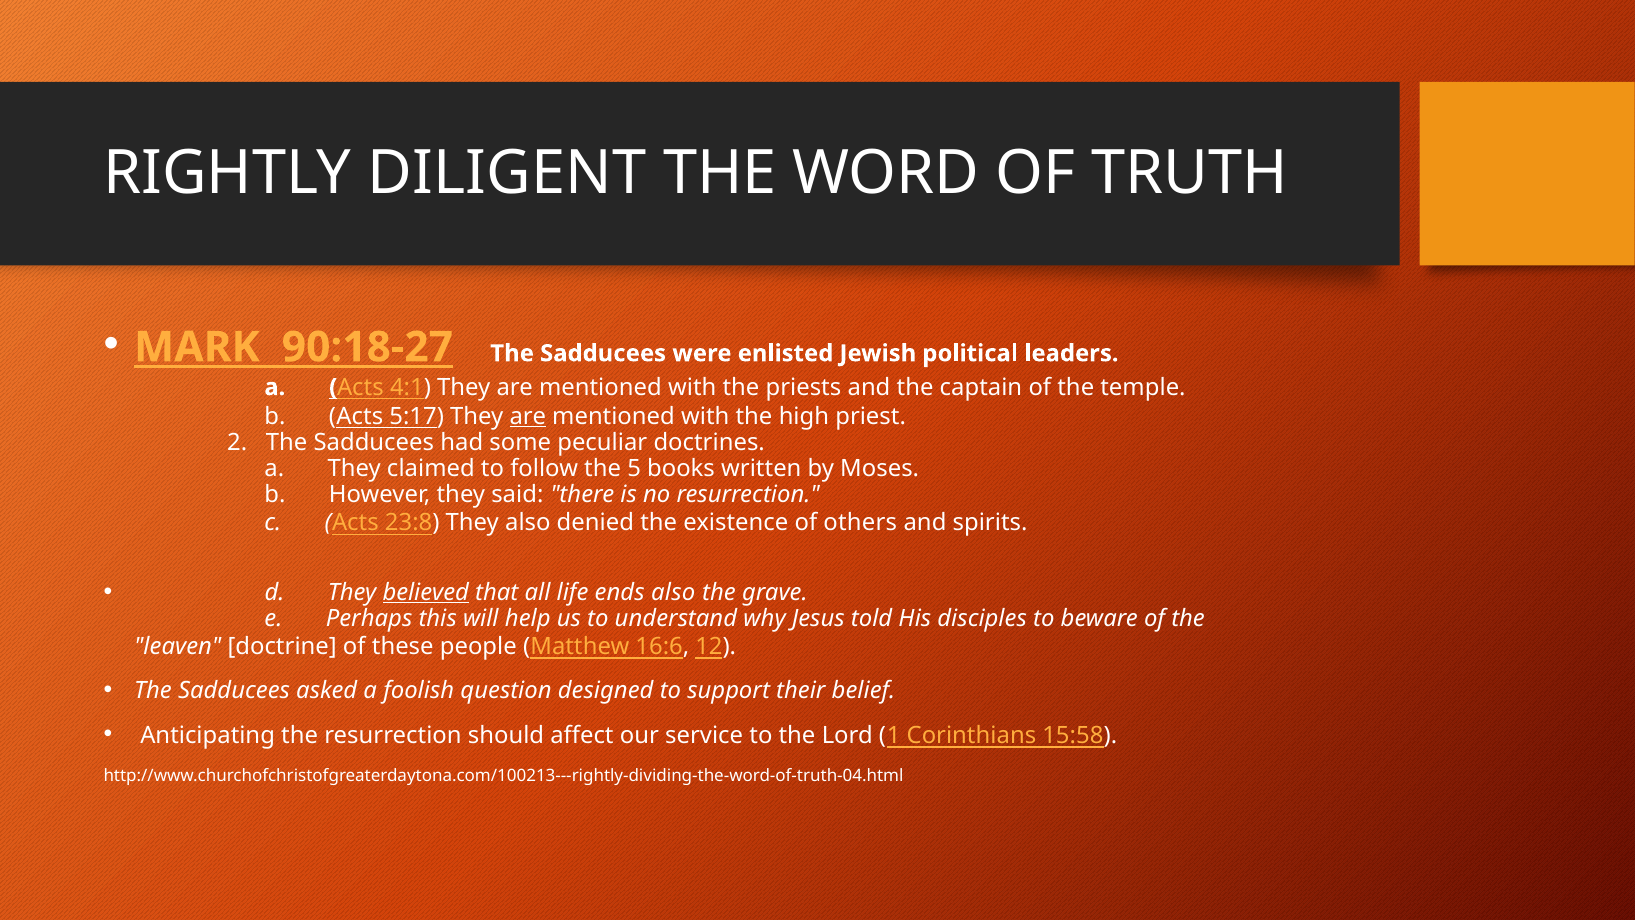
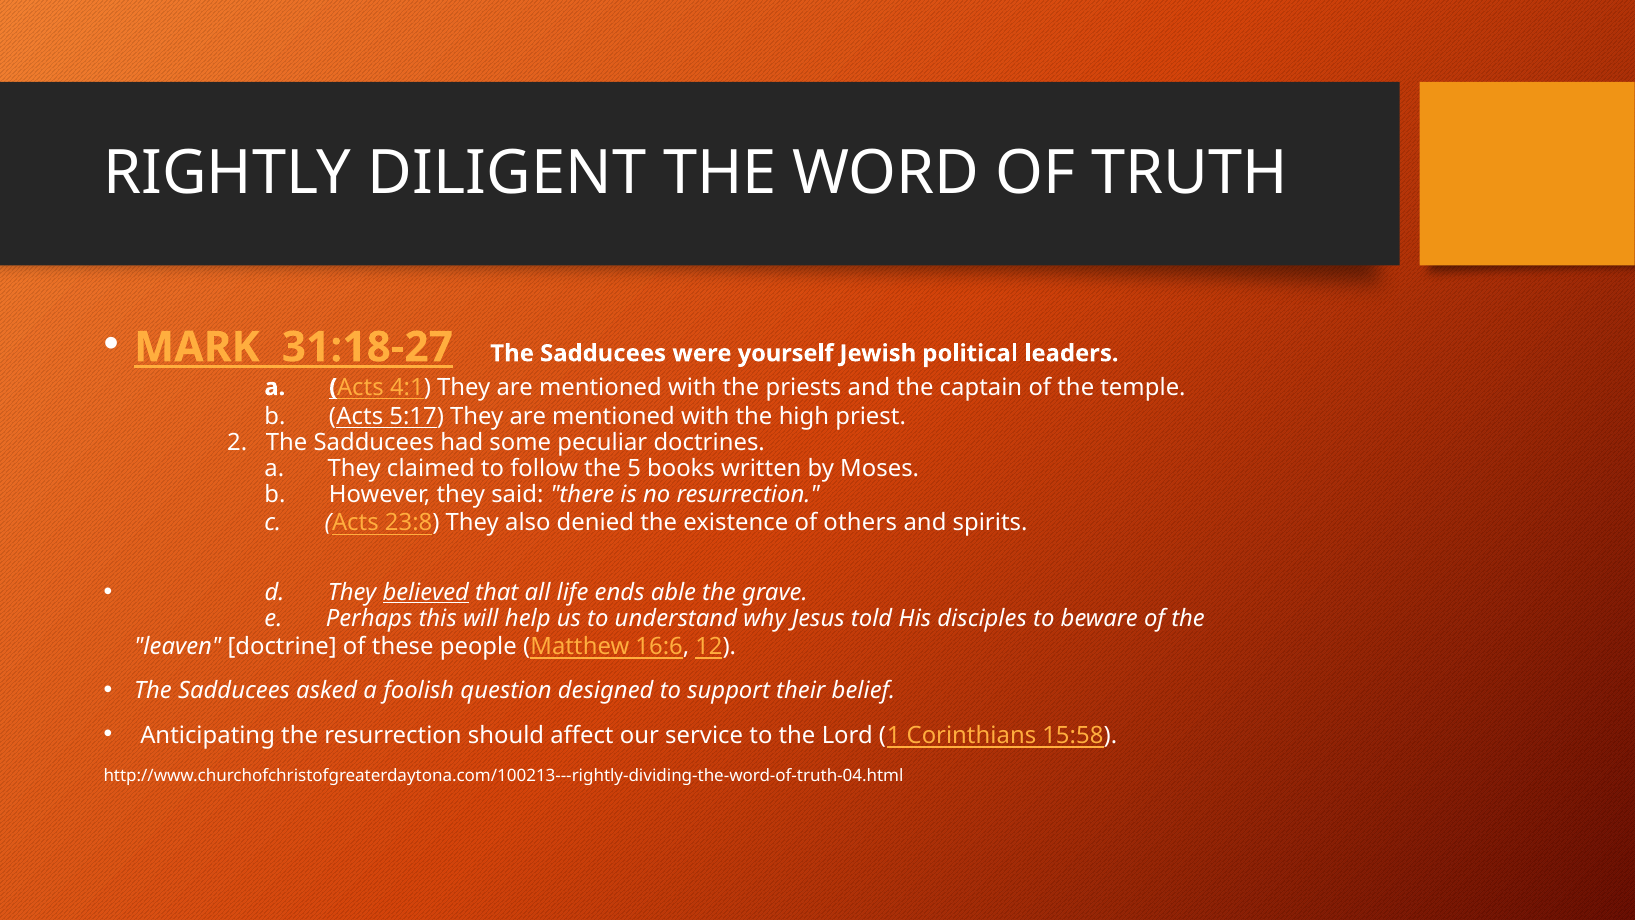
90:18-27: 90:18-27 -> 31:18-27
enlisted: enlisted -> yourself
are at (528, 416) underline: present -> none
ends also: also -> able
